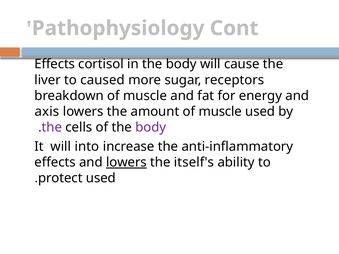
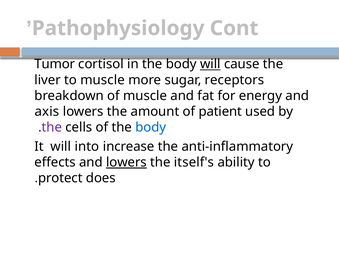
Effects at (55, 64): Effects -> Tumor
will at (210, 64) underline: none -> present
to caused: caused -> muscle
amount of muscle: muscle -> patient
body at (151, 128) colour: purple -> blue
protect used: used -> does
